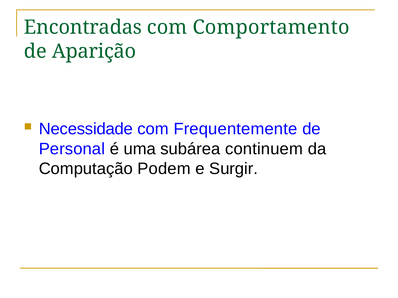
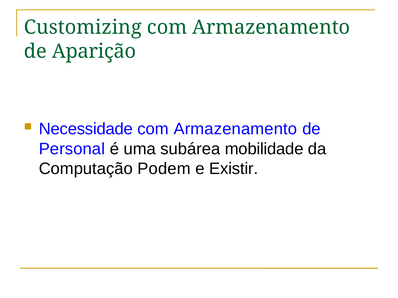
Encontradas: Encontradas -> Customizing
Comportamento at (271, 27): Comportamento -> Armazenamento
Frequentemente at (235, 129): Frequentemente -> Armazenamento
continuem: continuem -> mobilidade
Surgir: Surgir -> Existir
